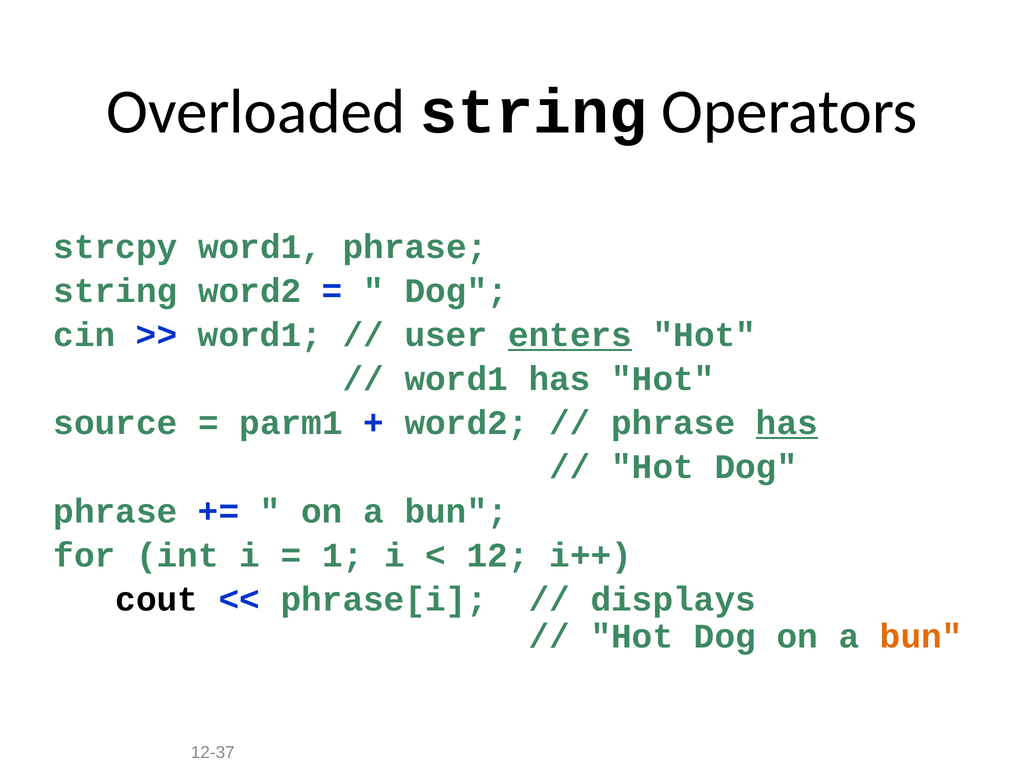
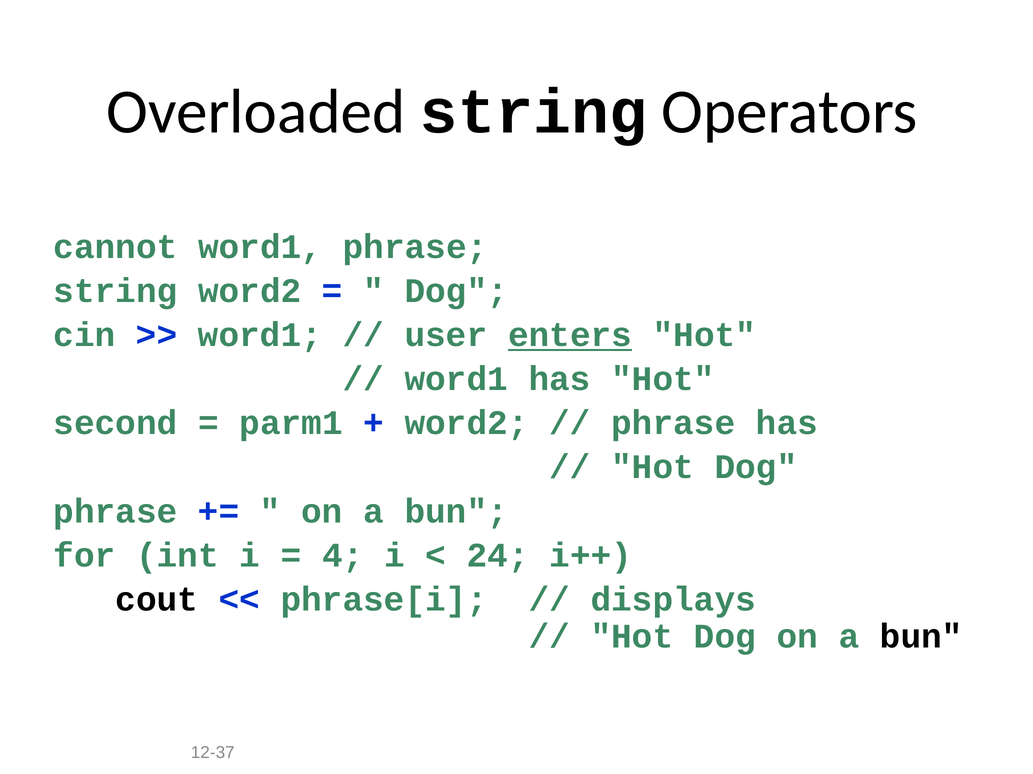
strcpy: strcpy -> cannot
source: source -> second
has at (787, 424) underline: present -> none
1: 1 -> 4
12: 12 -> 24
bun at (921, 637) colour: orange -> black
